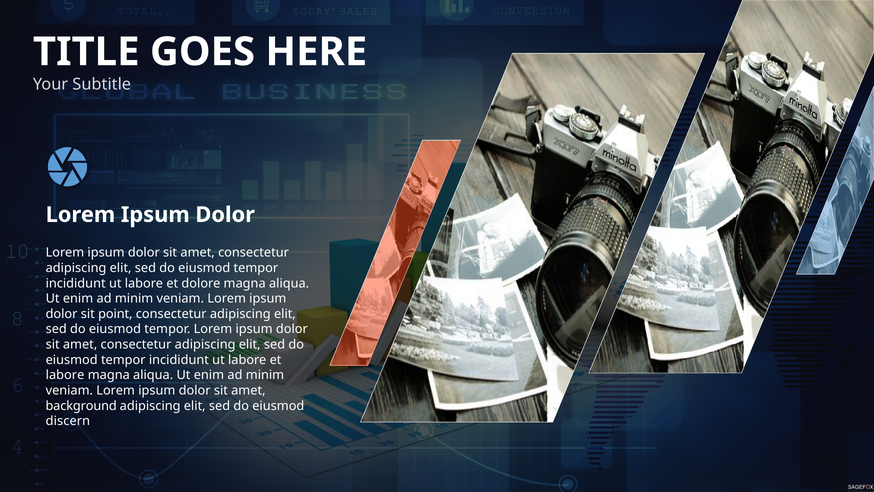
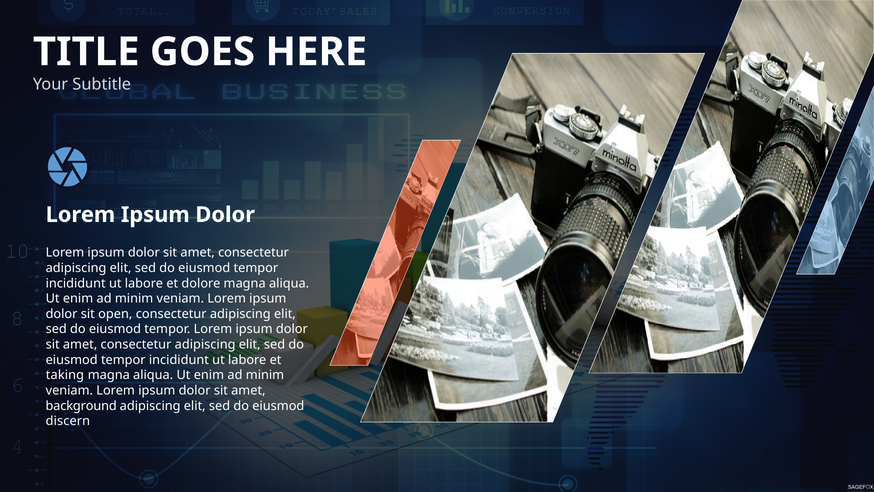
point: point -> open
labore at (65, 375): labore -> taking
